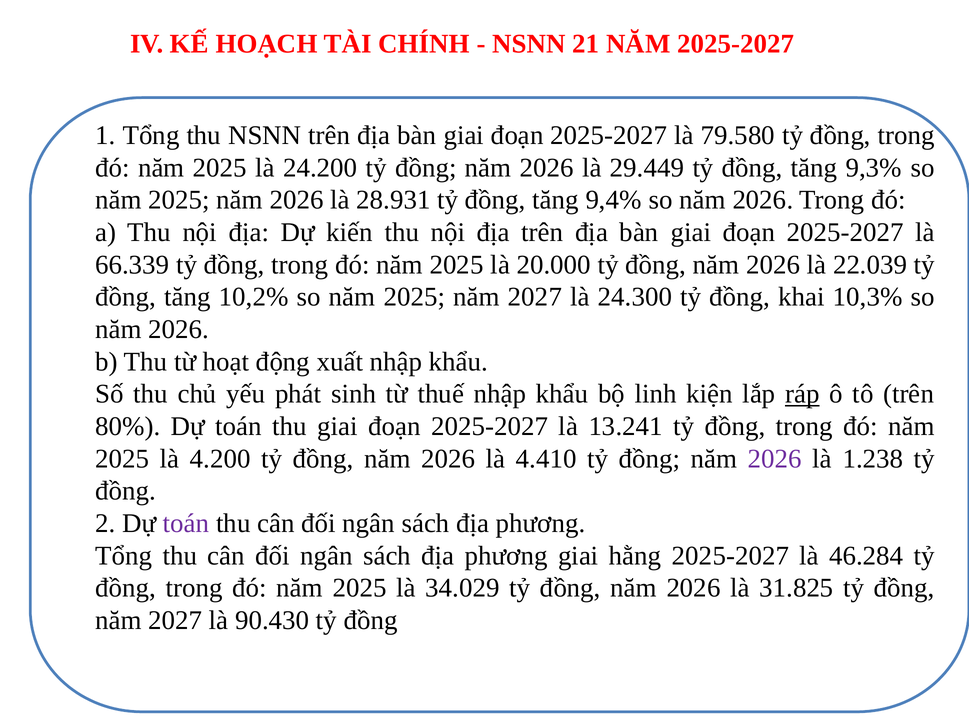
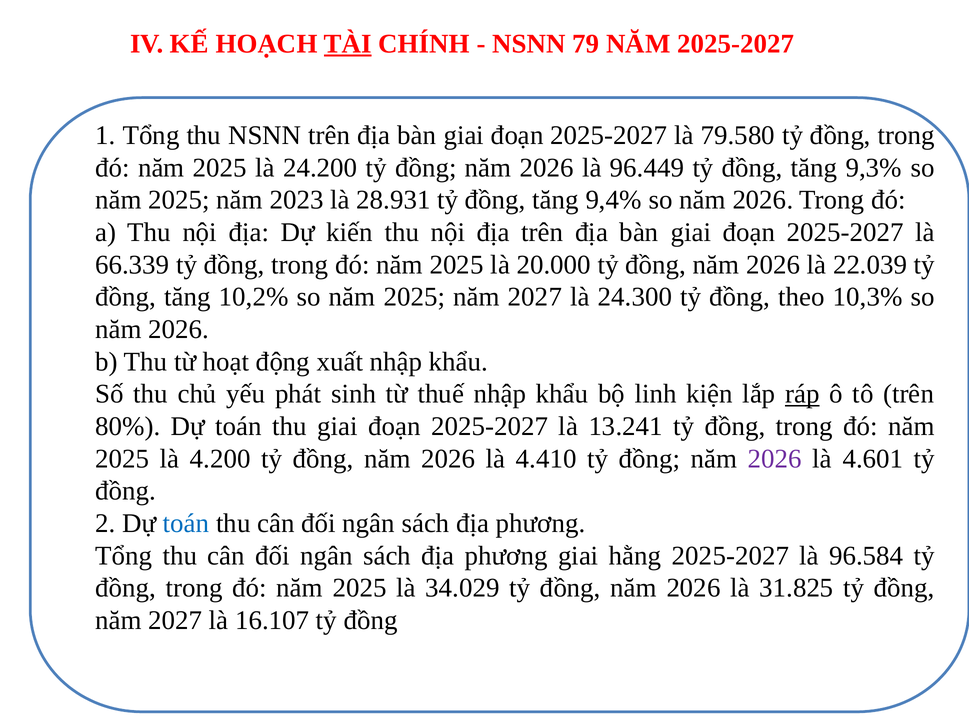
TÀI underline: none -> present
21: 21 -> 79
29.449: 29.449 -> 96.449
2025 năm 2026: 2026 -> 2023
khai: khai -> theo
1.238: 1.238 -> 4.601
toán at (186, 523) colour: purple -> blue
46.284: 46.284 -> 96.584
90.430: 90.430 -> 16.107
